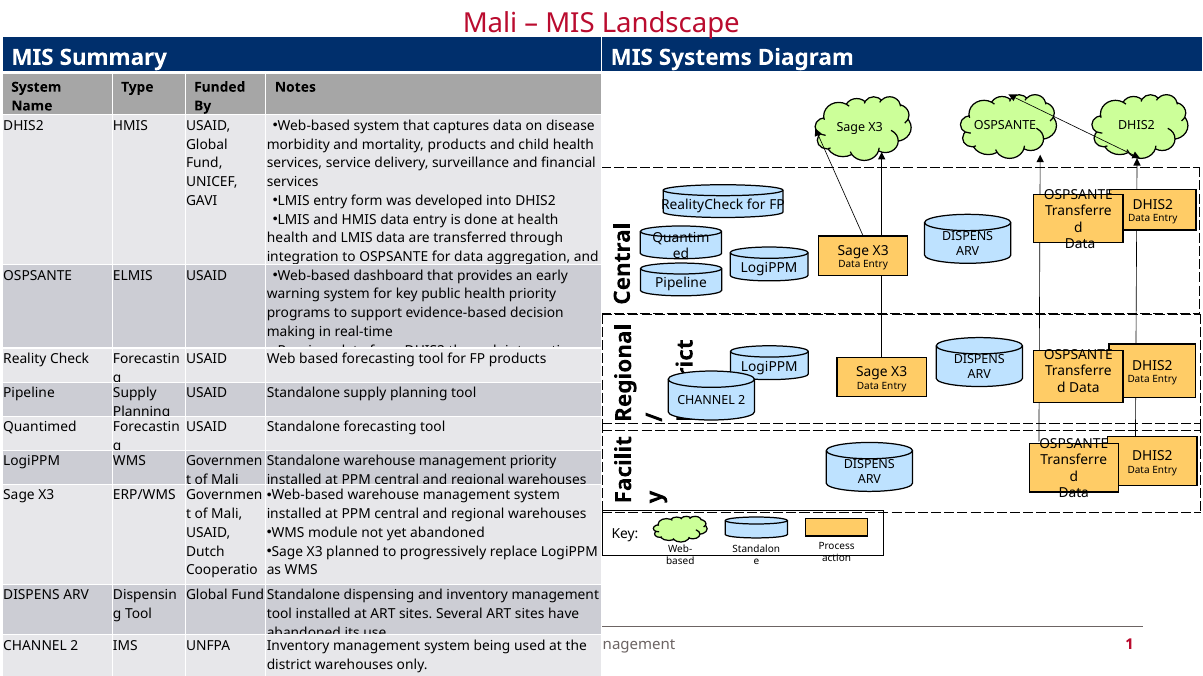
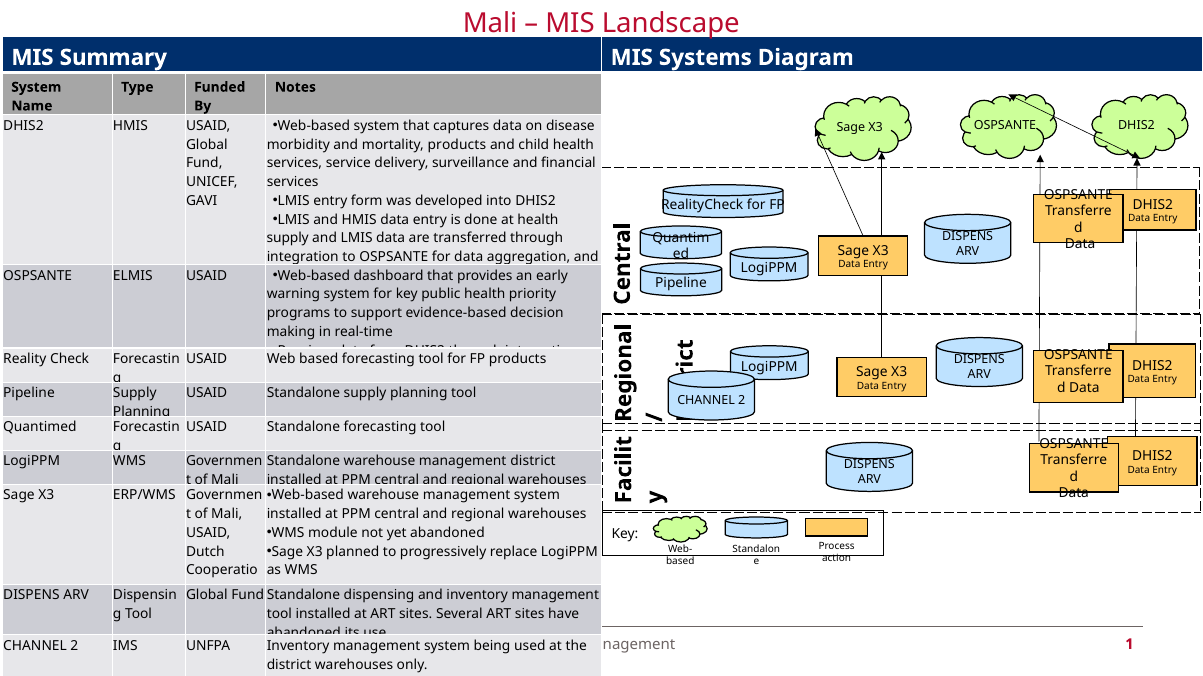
health at (288, 239): health -> supply
management priority: priority -> district
